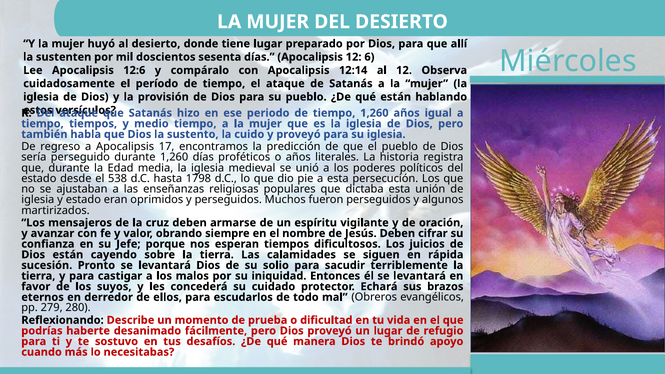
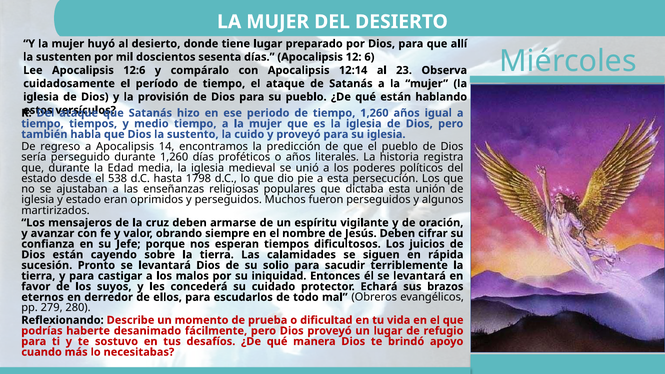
al 12: 12 -> 23
17: 17 -> 14
